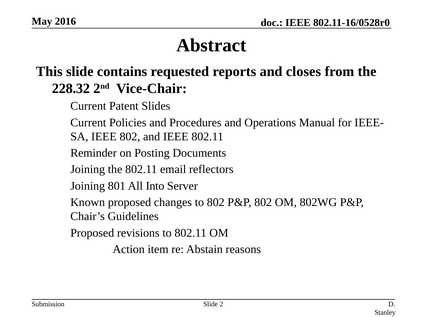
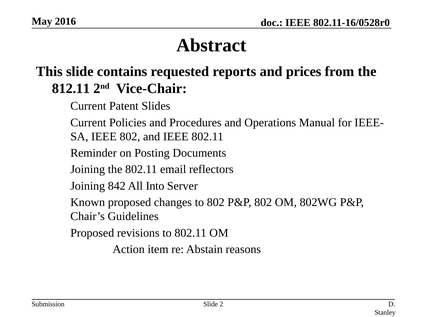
closes: closes -> prices
228.32: 228.32 -> 812.11
801: 801 -> 842
